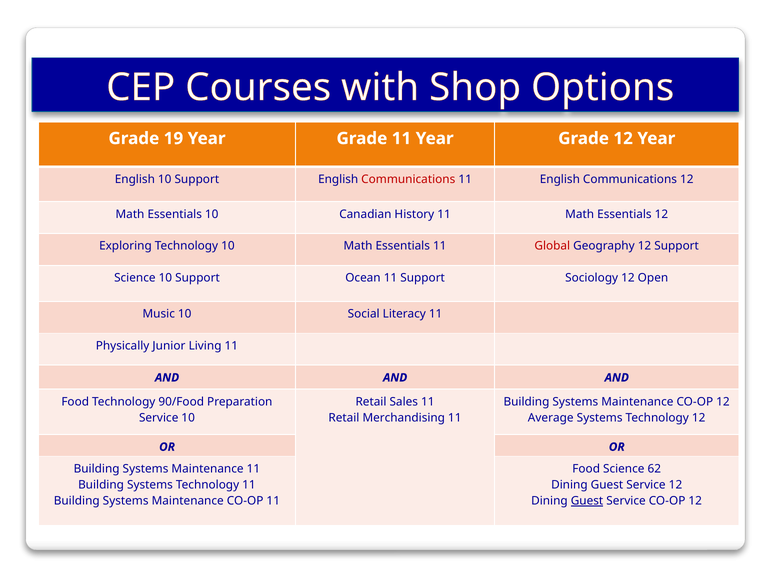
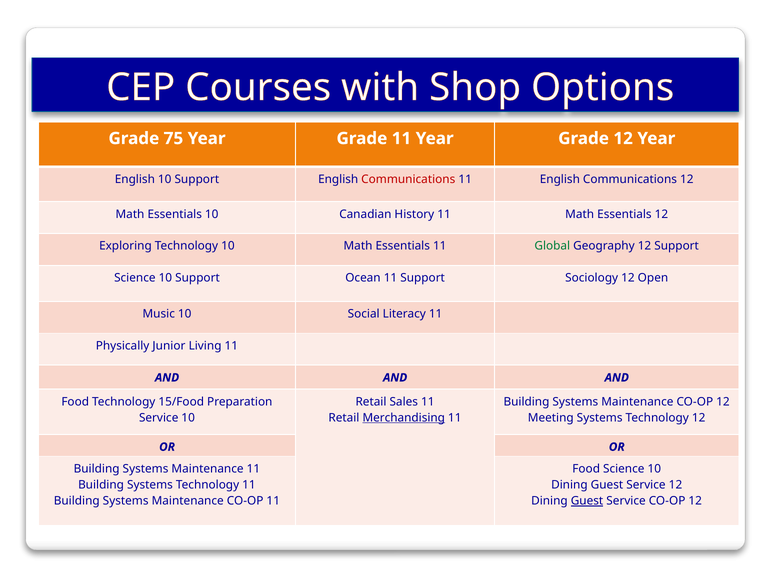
19: 19 -> 75
Global colour: red -> green
90/Food: 90/Food -> 15/Food
Merchandising underline: none -> present
Average: Average -> Meeting
Food Science 62: 62 -> 10
